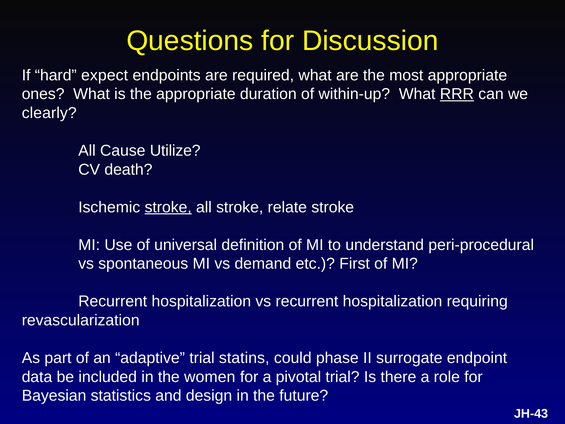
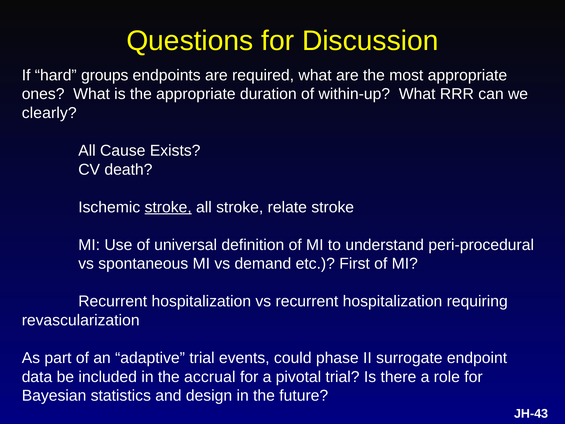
expect: expect -> groups
RRR underline: present -> none
Utilize: Utilize -> Exists
statins: statins -> events
women: women -> accrual
